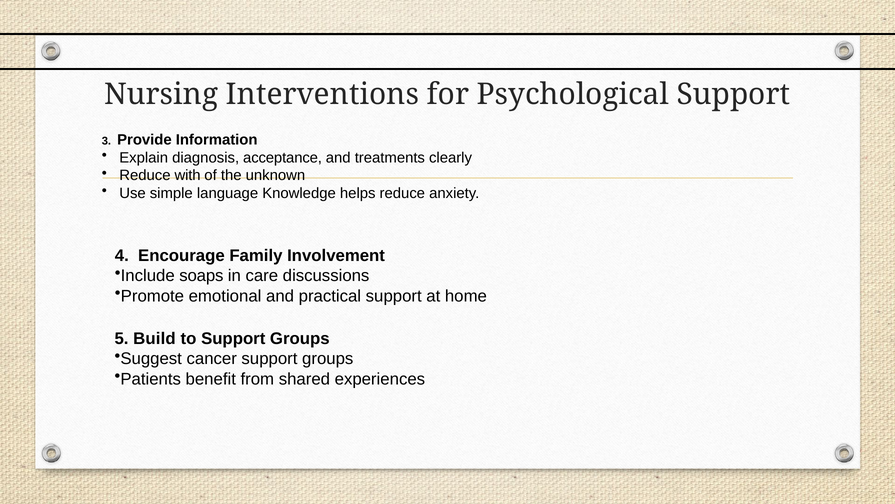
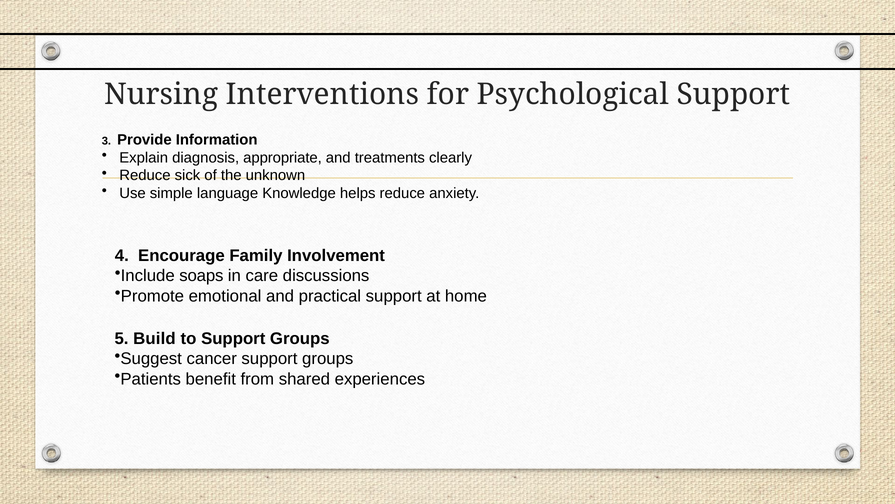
acceptance: acceptance -> appropriate
with: with -> sick
